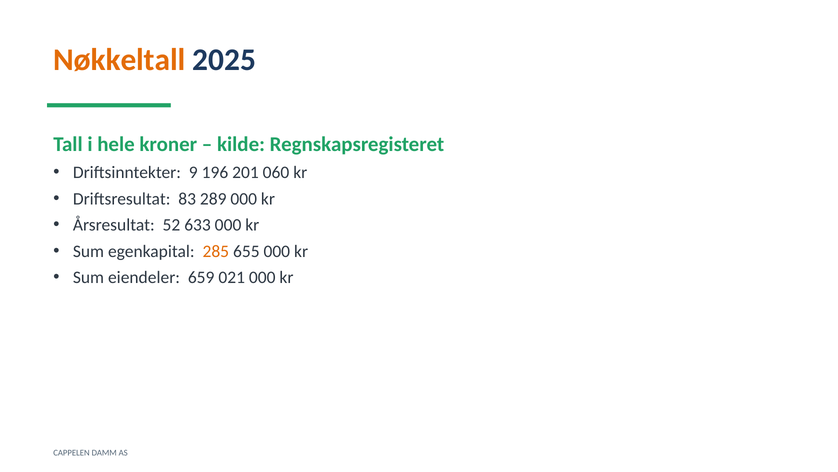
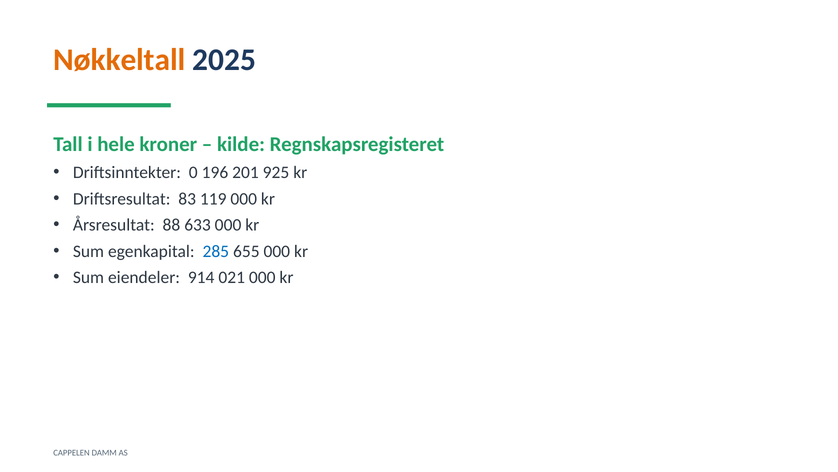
9: 9 -> 0
060: 060 -> 925
289: 289 -> 119
52: 52 -> 88
285 colour: orange -> blue
659: 659 -> 914
